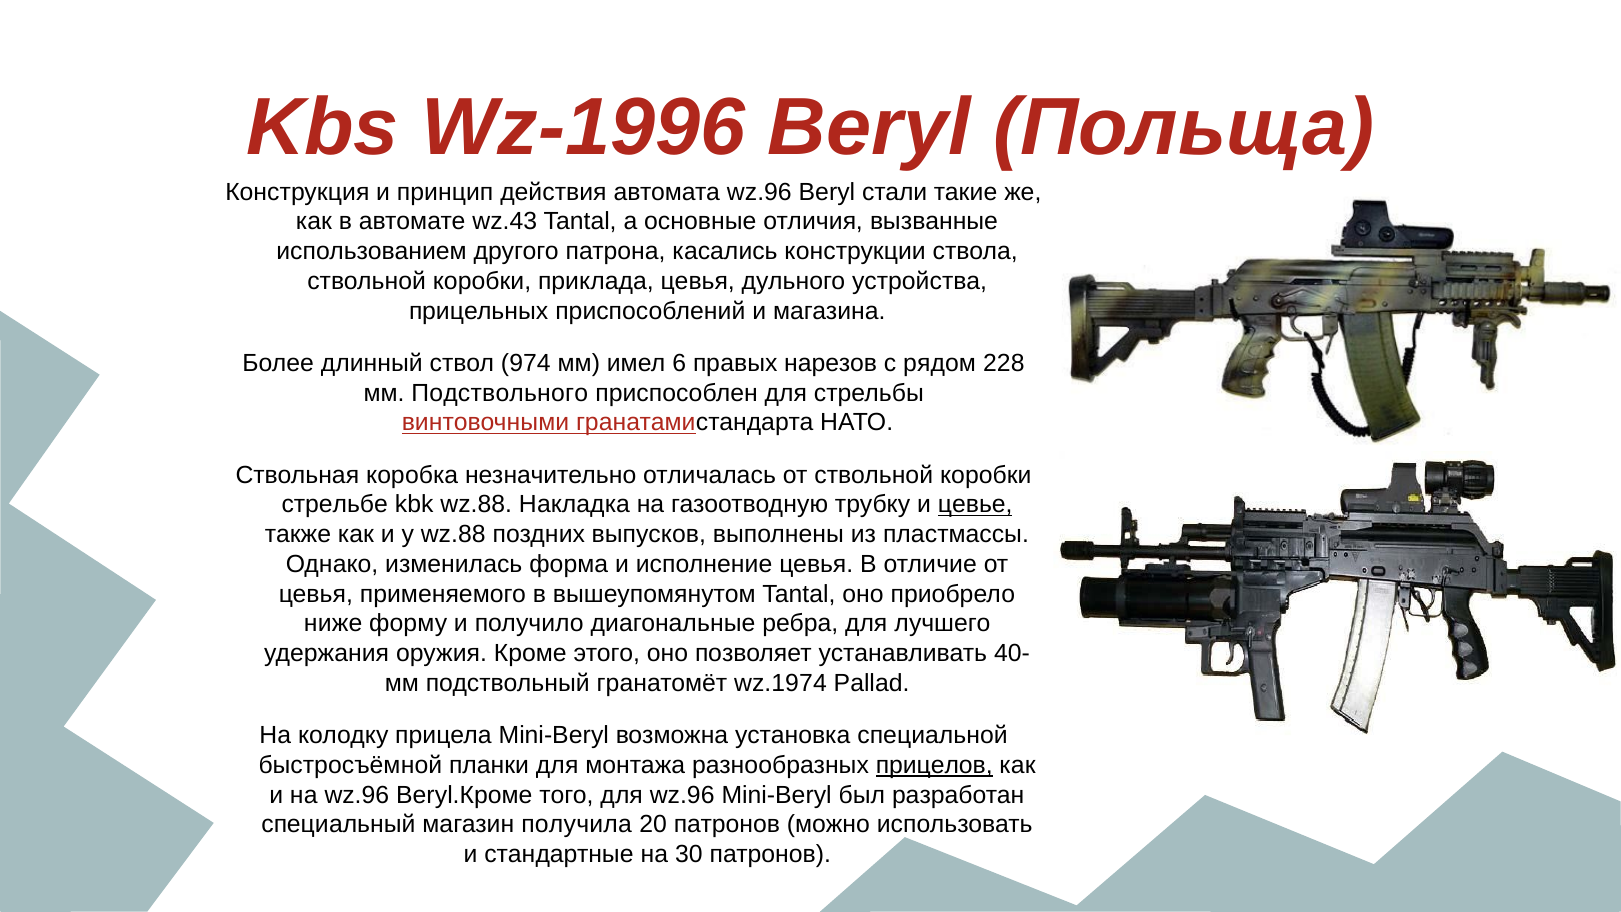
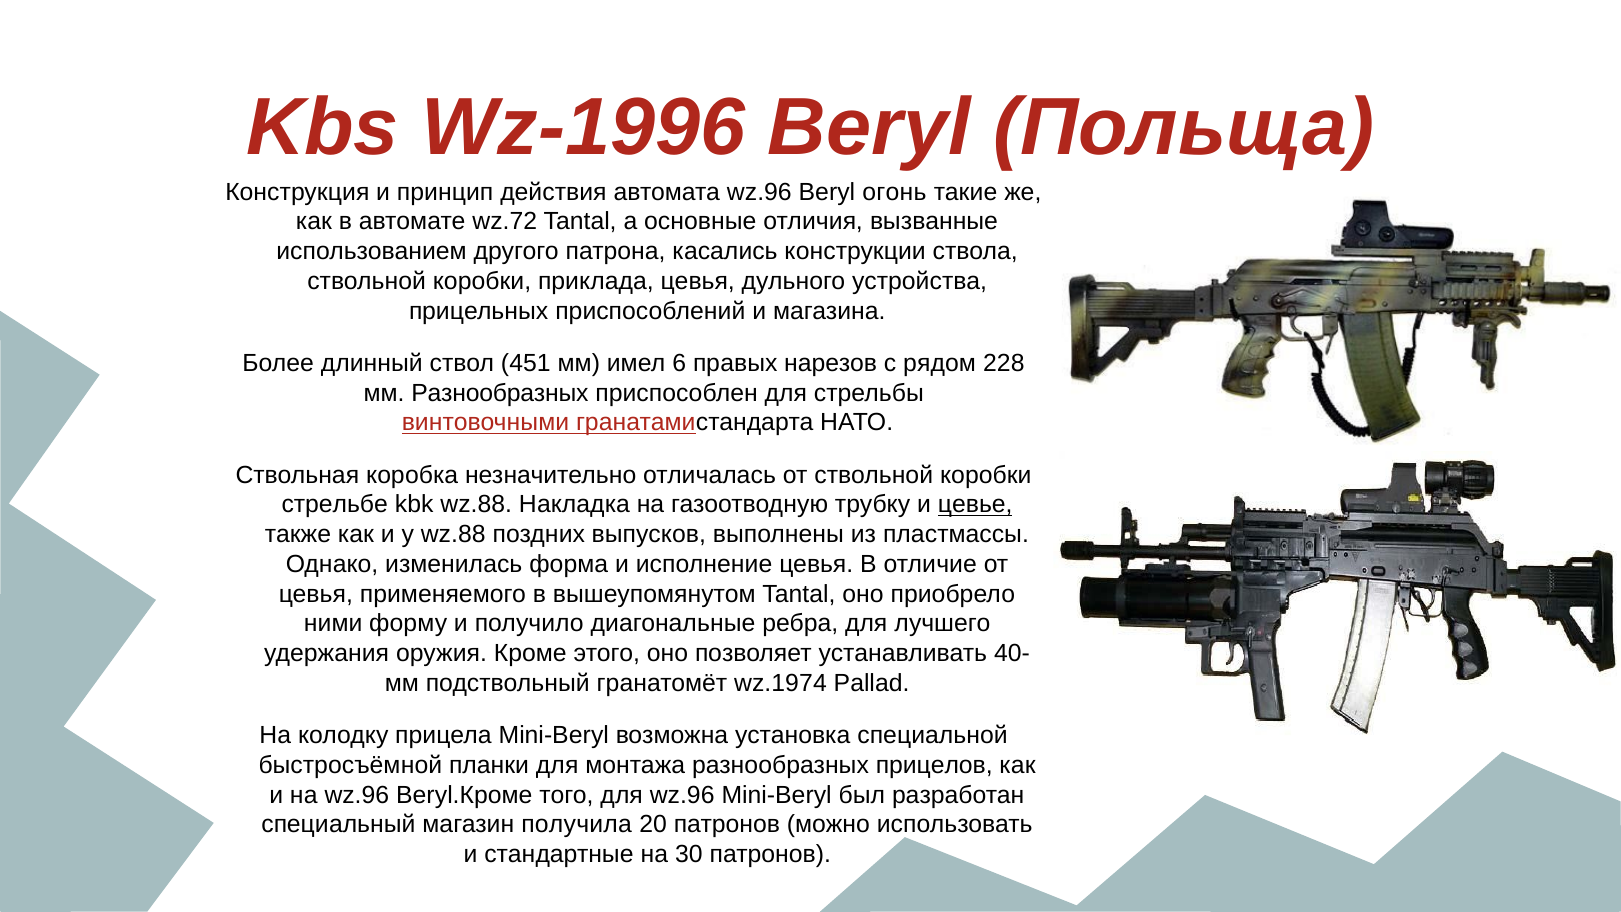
стали: стали -> огонь
wz.43: wz.43 -> wz.72
974: 974 -> 451
мм Подствольного: Подствольного -> Разнообразных
ниже: ниже -> ними
прицелов underline: present -> none
